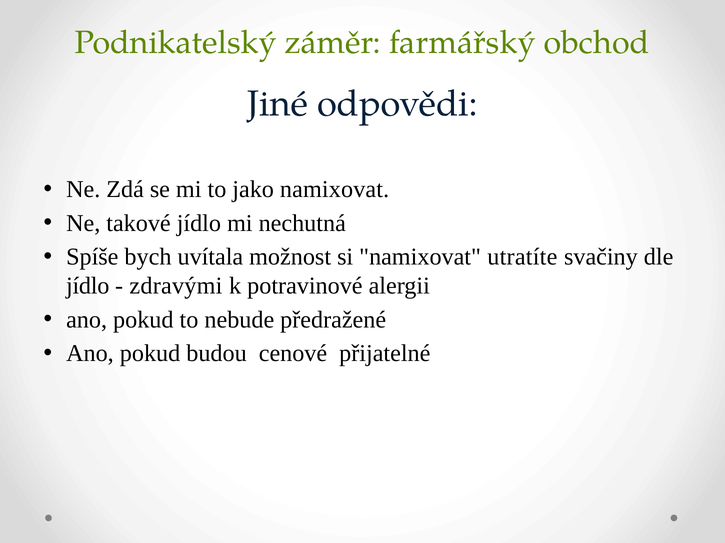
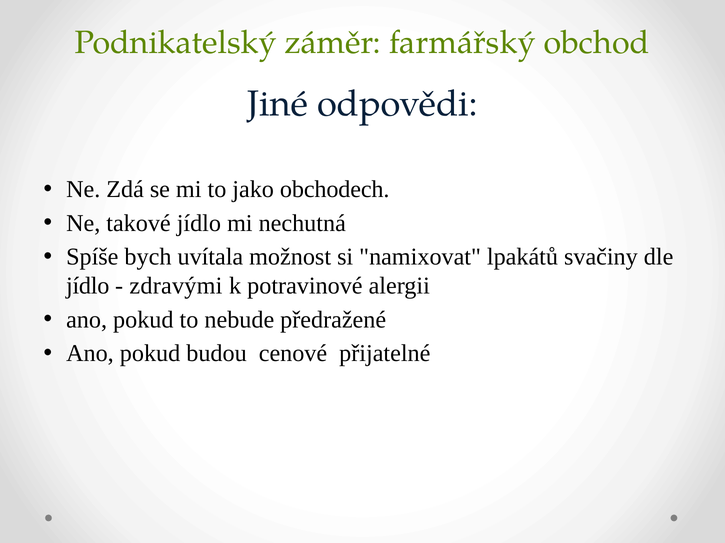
jako namixovat: namixovat -> obchodech
utratíte: utratíte -> lpakátů
